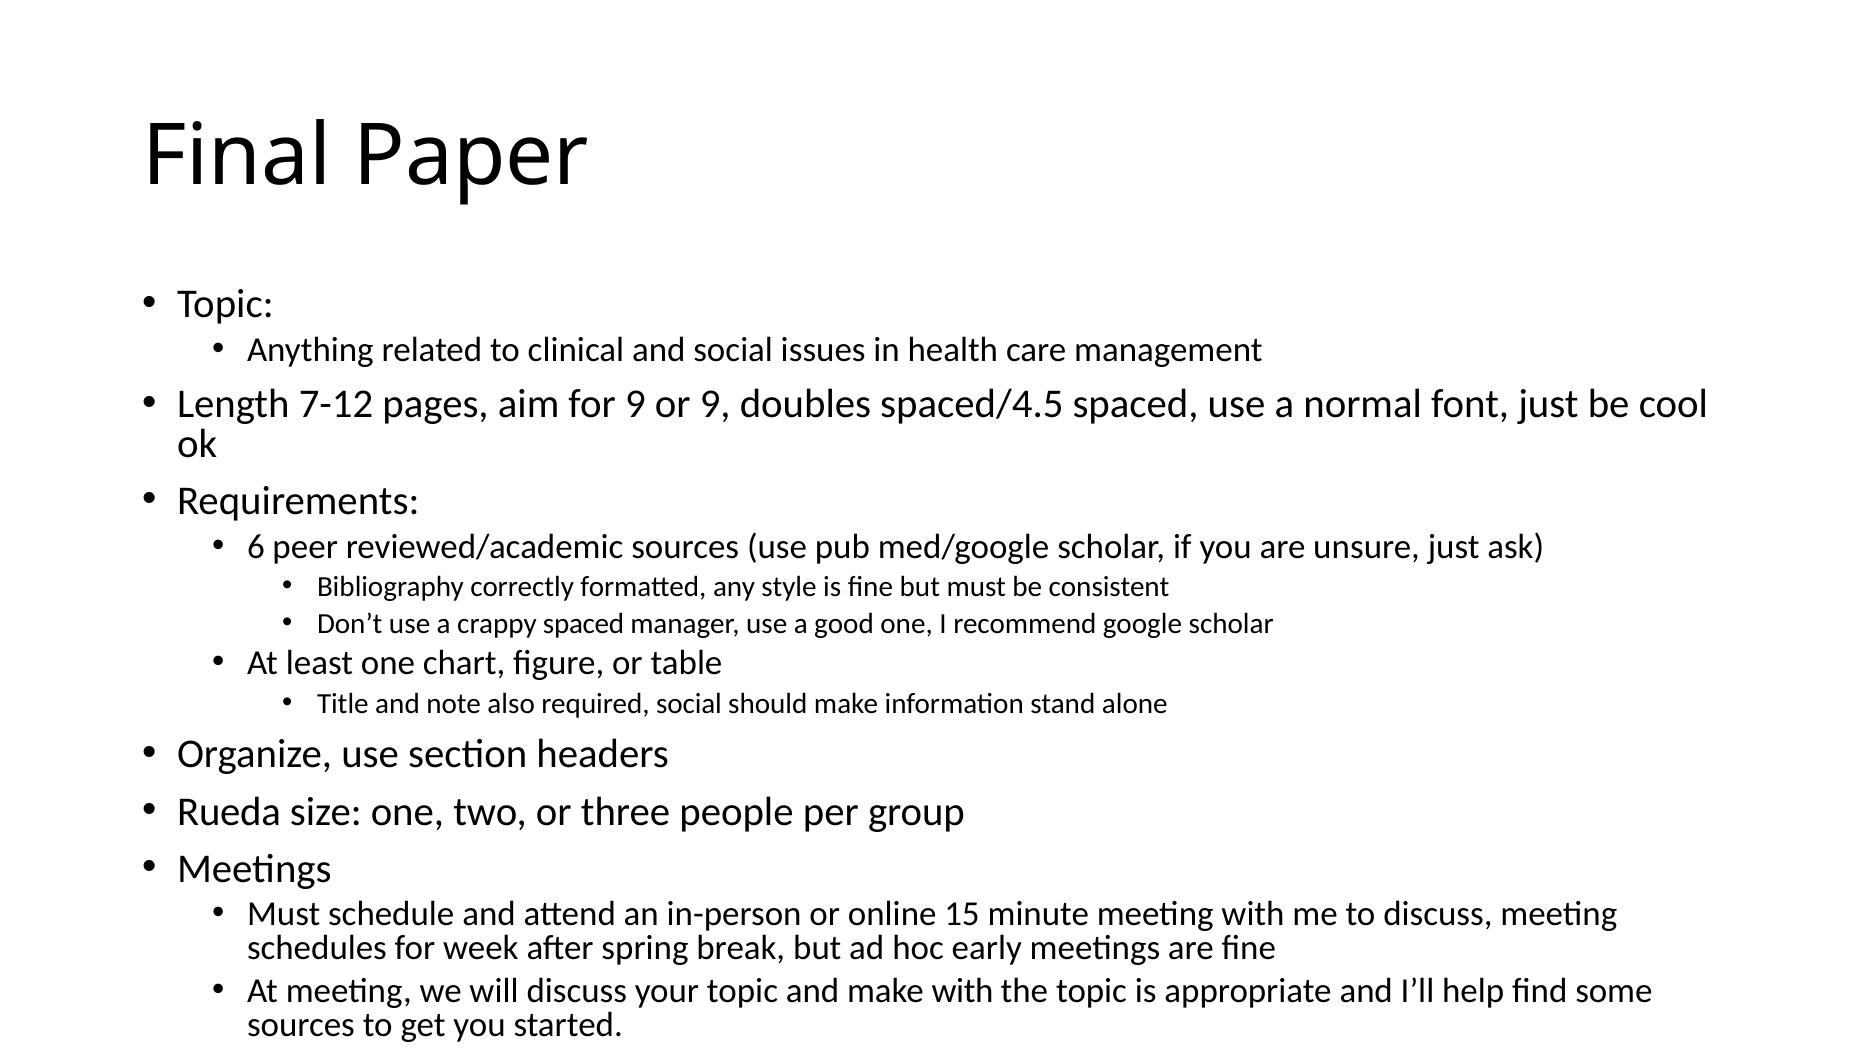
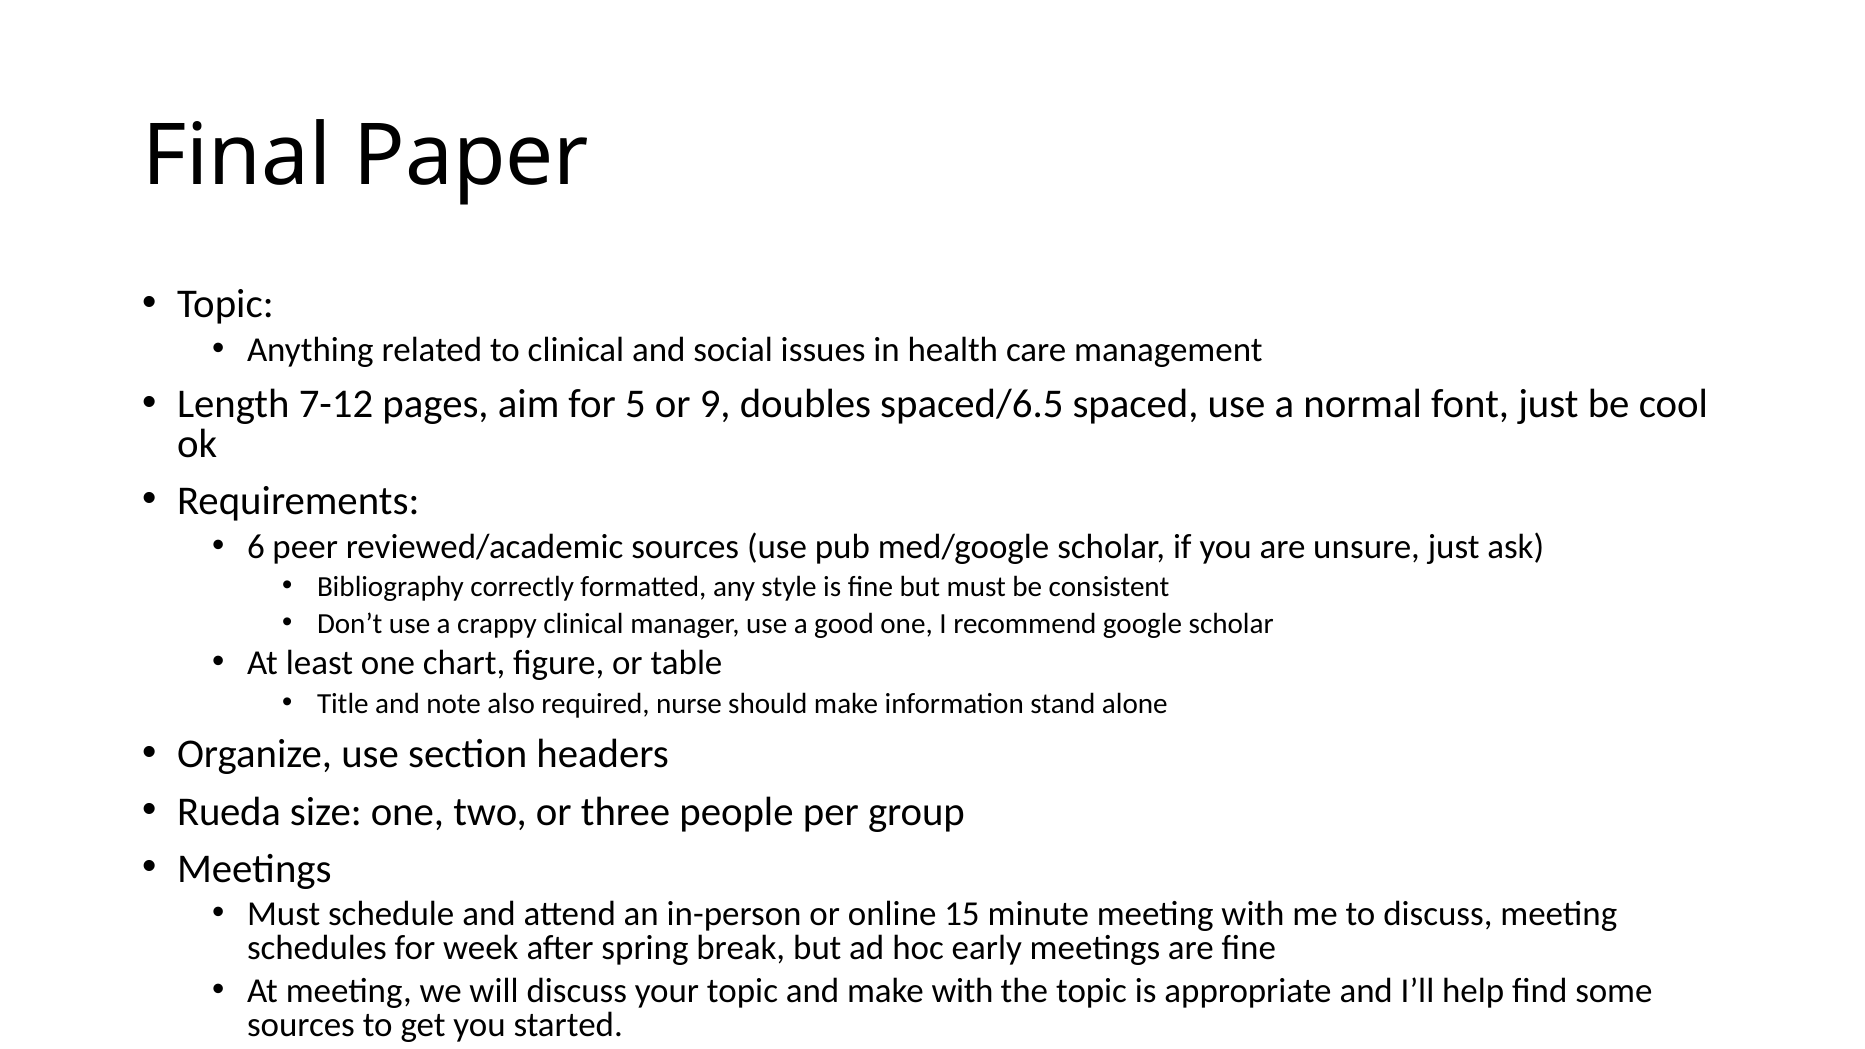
for 9: 9 -> 5
spaced/4.5: spaced/4.5 -> spaced/6.5
crappy spaced: spaced -> clinical
required social: social -> nurse
